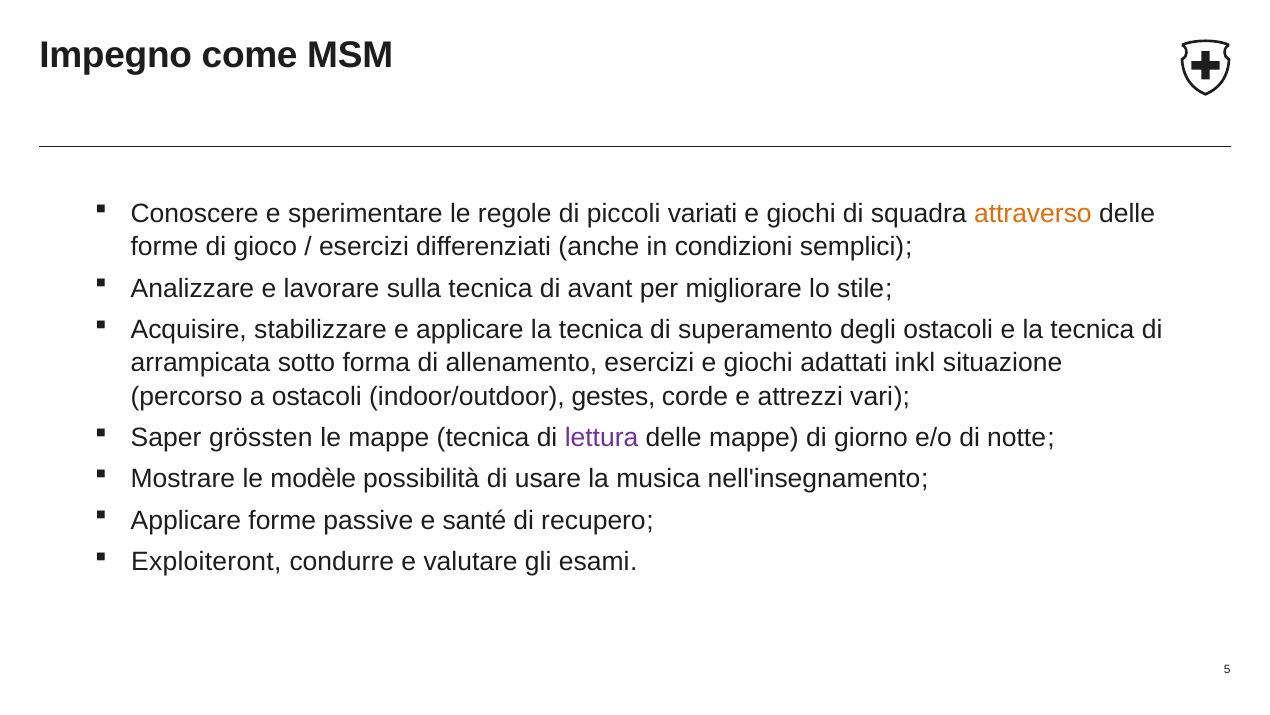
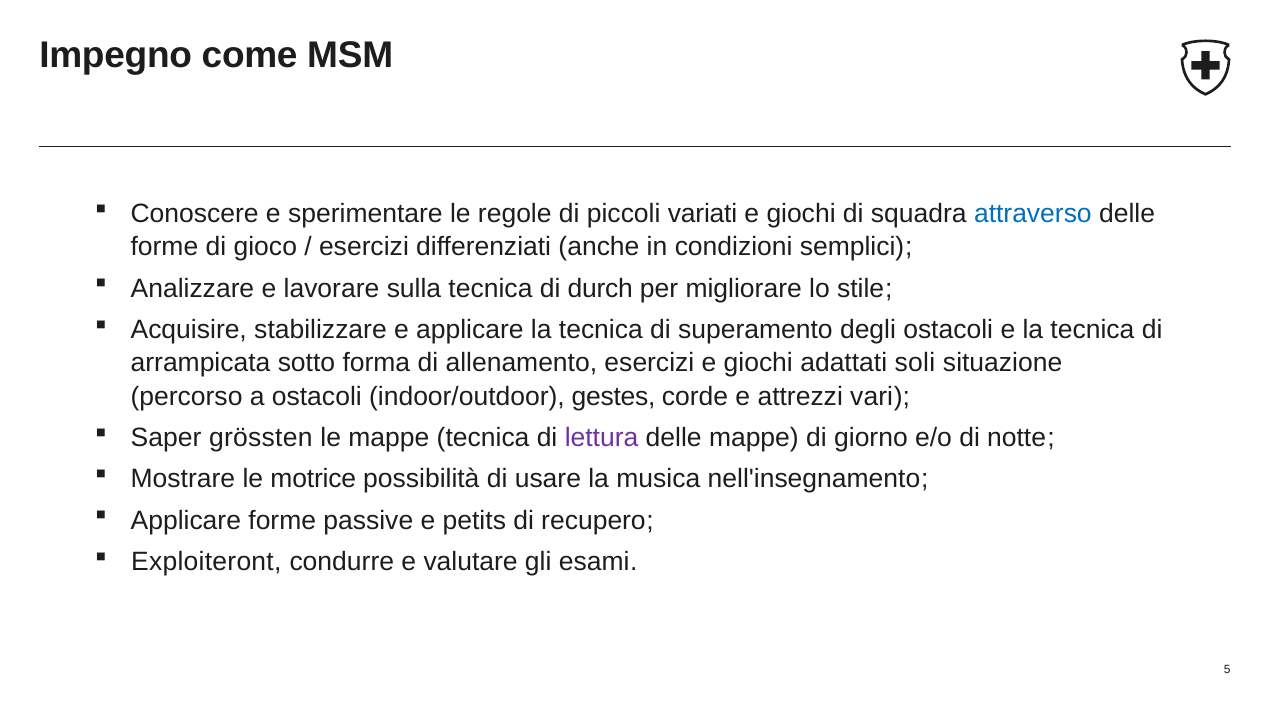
attraverso colour: orange -> blue
avant: avant -> durch
inkl: inkl -> soli
modèle: modèle -> motrice
santé: santé -> petits
